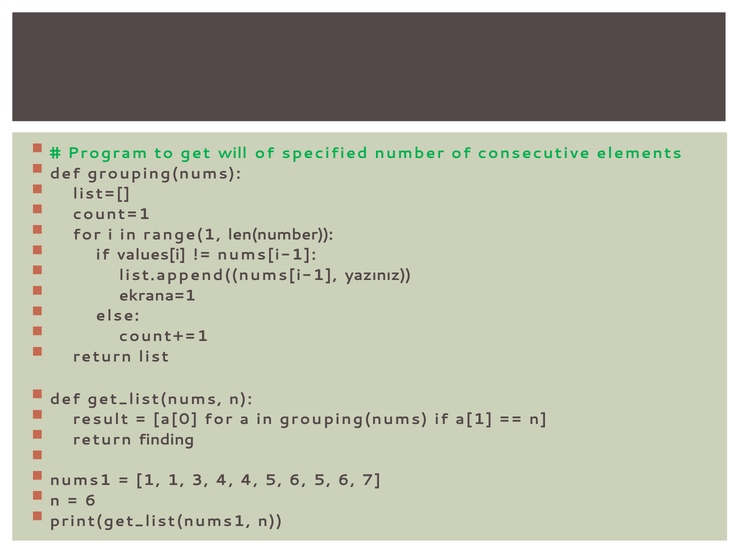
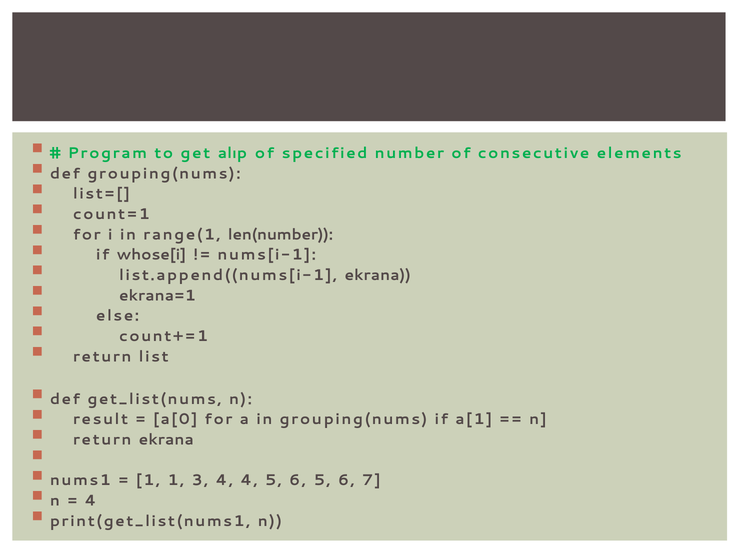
will: will -> alıp
values[i: values[i -> whose[i
list.append((nums[i-1 yazınız: yazınız -> ekrana
return finding: finding -> ekrana
6 at (90, 501): 6 -> 4
